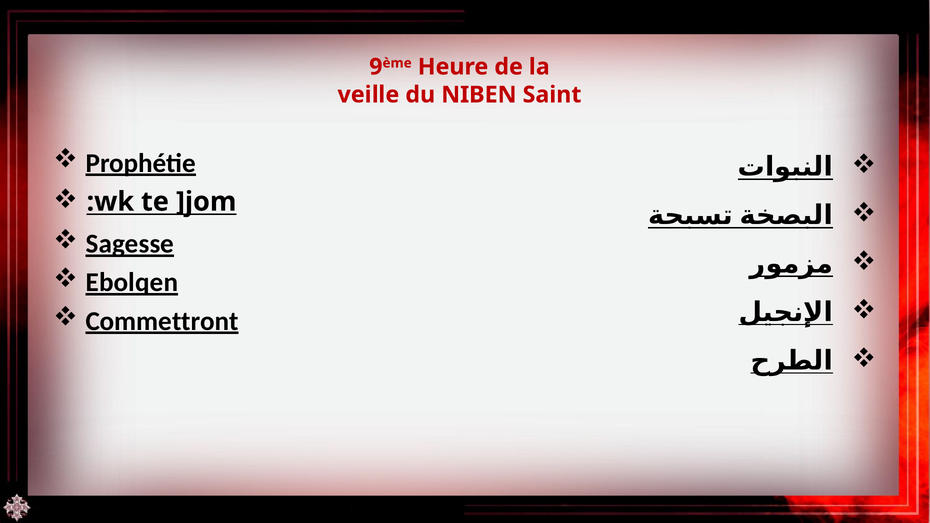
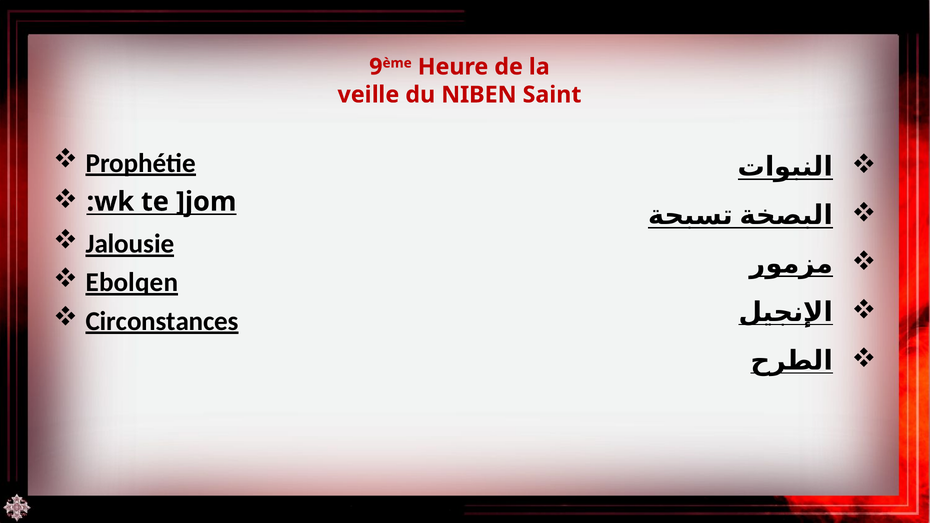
Sagesse: Sagesse -> Jalousie
Commettront: Commettront -> Circonstances
